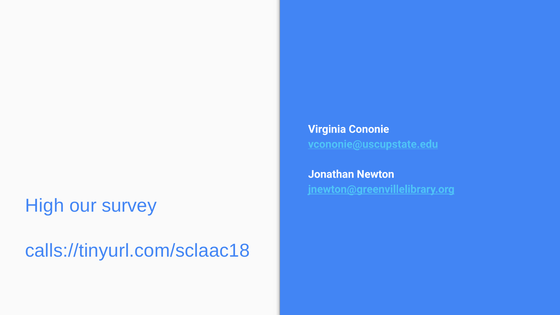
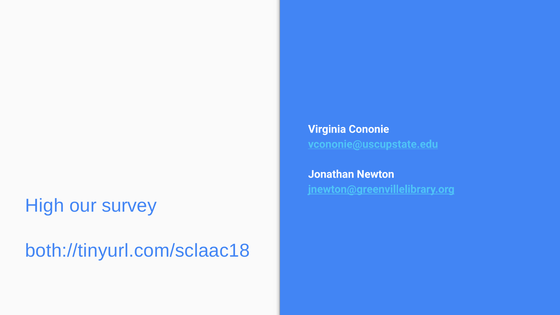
calls://tinyurl.com/sclaac18: calls://tinyurl.com/sclaac18 -> both://tinyurl.com/sclaac18
